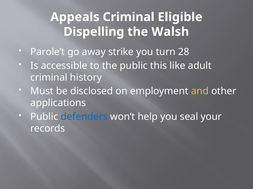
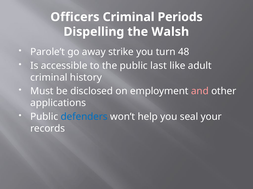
Appeals: Appeals -> Officers
Eligible: Eligible -> Periods
28: 28 -> 48
this: this -> last
and colour: yellow -> pink
